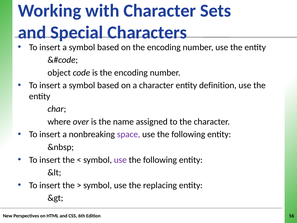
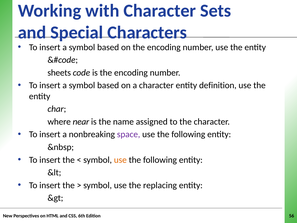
object: object -> sheets
over: over -> near
use at (120, 160) colour: purple -> orange
